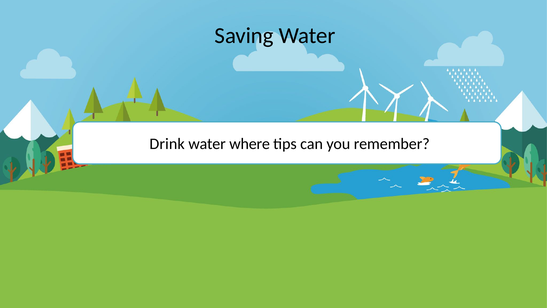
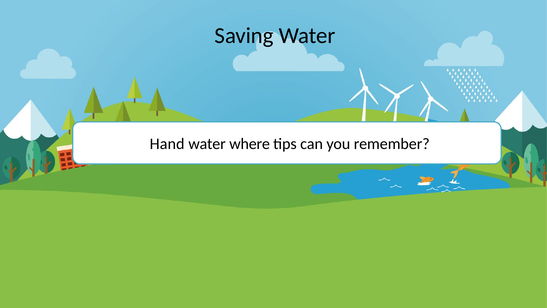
Drink: Drink -> Hand
